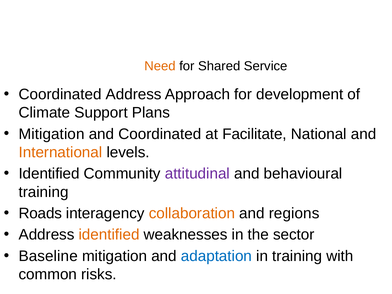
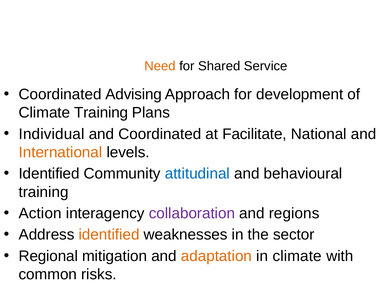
Coordinated Address: Address -> Advising
Climate Support: Support -> Training
Mitigation at (52, 134): Mitigation -> Individual
attitudinal colour: purple -> blue
Roads: Roads -> Action
collaboration colour: orange -> purple
Baseline: Baseline -> Regional
adaptation colour: blue -> orange
in training: training -> climate
